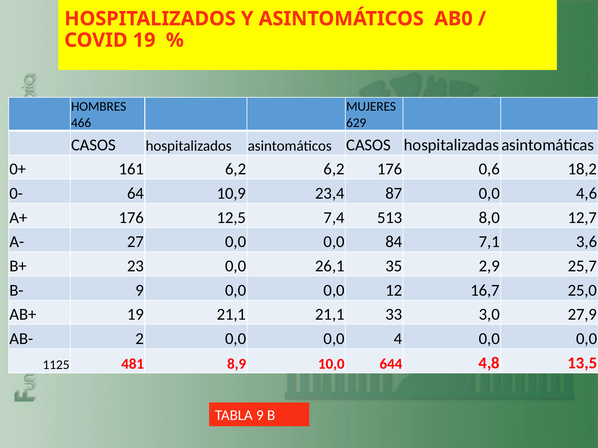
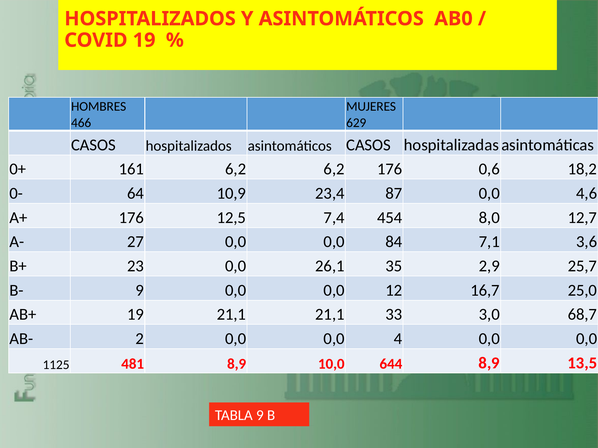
513: 513 -> 454
27,9: 27,9 -> 68,7
644 4,8: 4,8 -> 8,9
